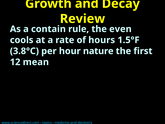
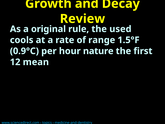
contain: contain -> original
even: even -> used
hours: hours -> range
3.8°C: 3.8°C -> 0.9°C
